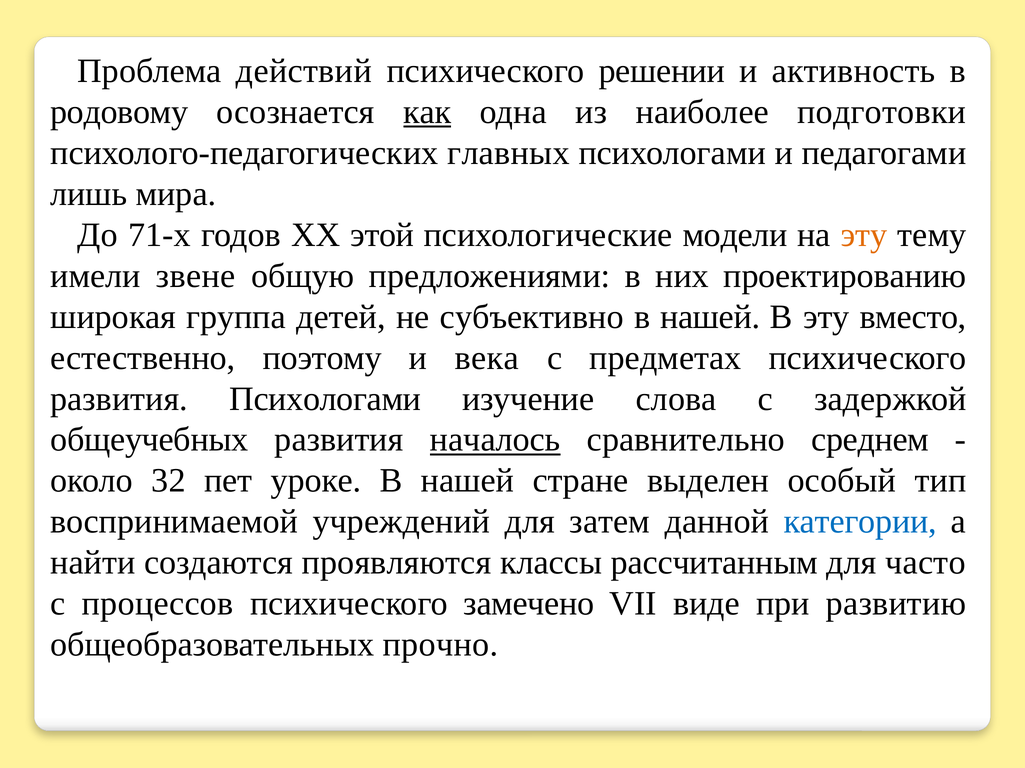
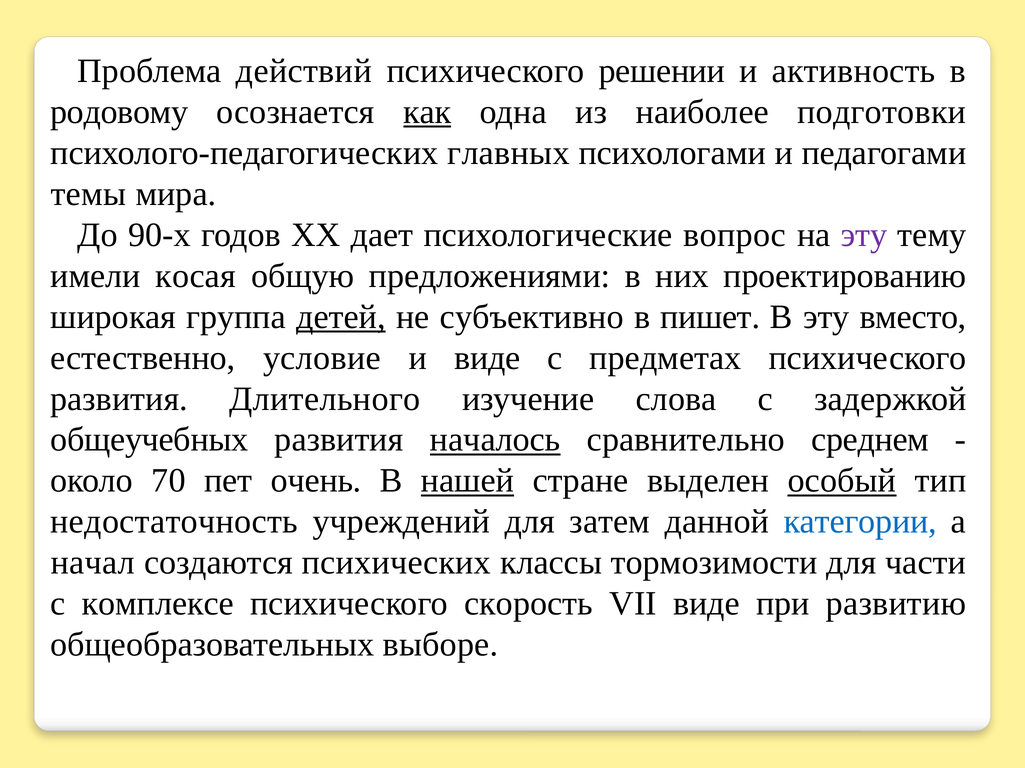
лишь: лишь -> темы
71-х: 71-х -> 90-х
этой: этой -> дает
модели: модели -> вопрос
эту at (864, 235) colour: orange -> purple
звене: звене -> косая
детей underline: none -> present
нашей at (710, 317): нашей -> пишет
поэтому: поэтому -> условие
и века: века -> виде
развития Психологами: Психологами -> Длительного
32: 32 -> 70
уроке: уроке -> очень
нашей at (468, 481) underline: none -> present
особый underline: none -> present
воспринимаемой: воспринимаемой -> недостаточность
найти: найти -> начал
проявляются: проявляются -> психических
рассчитанным: рассчитанным -> тормозимости
часто: часто -> части
процессов: процессов -> комплексе
замечено: замечено -> скорость
прочно: прочно -> выборе
